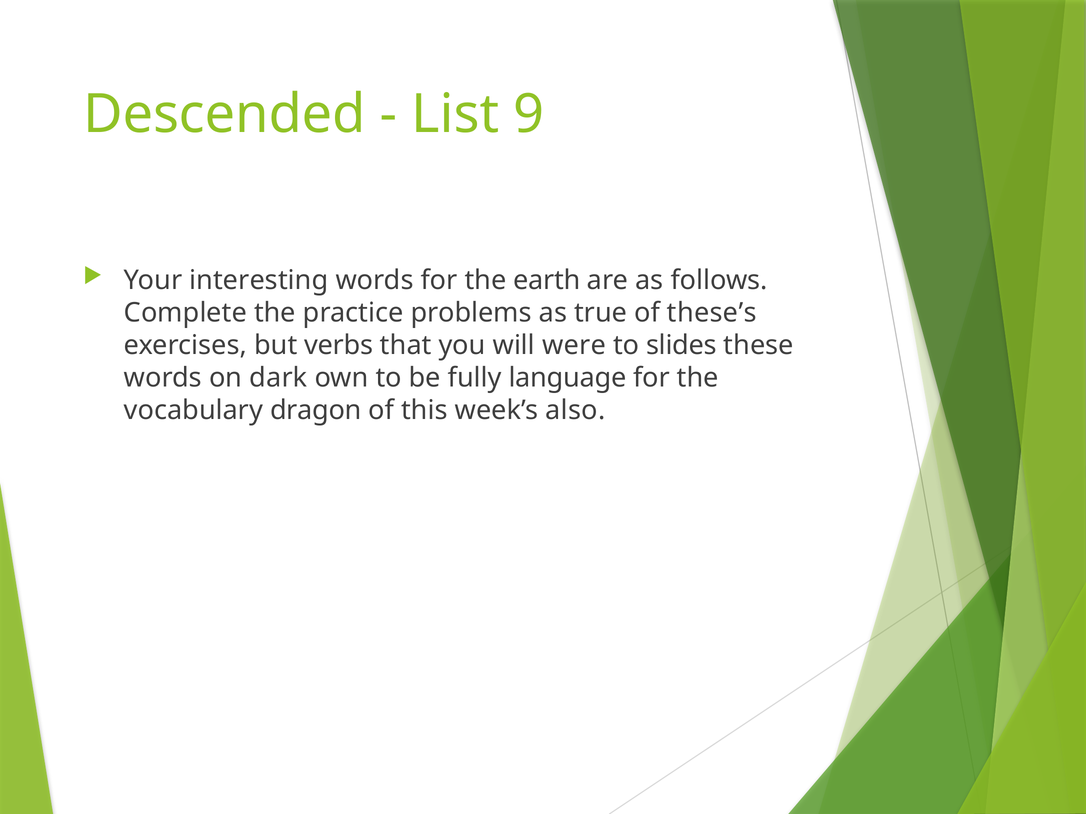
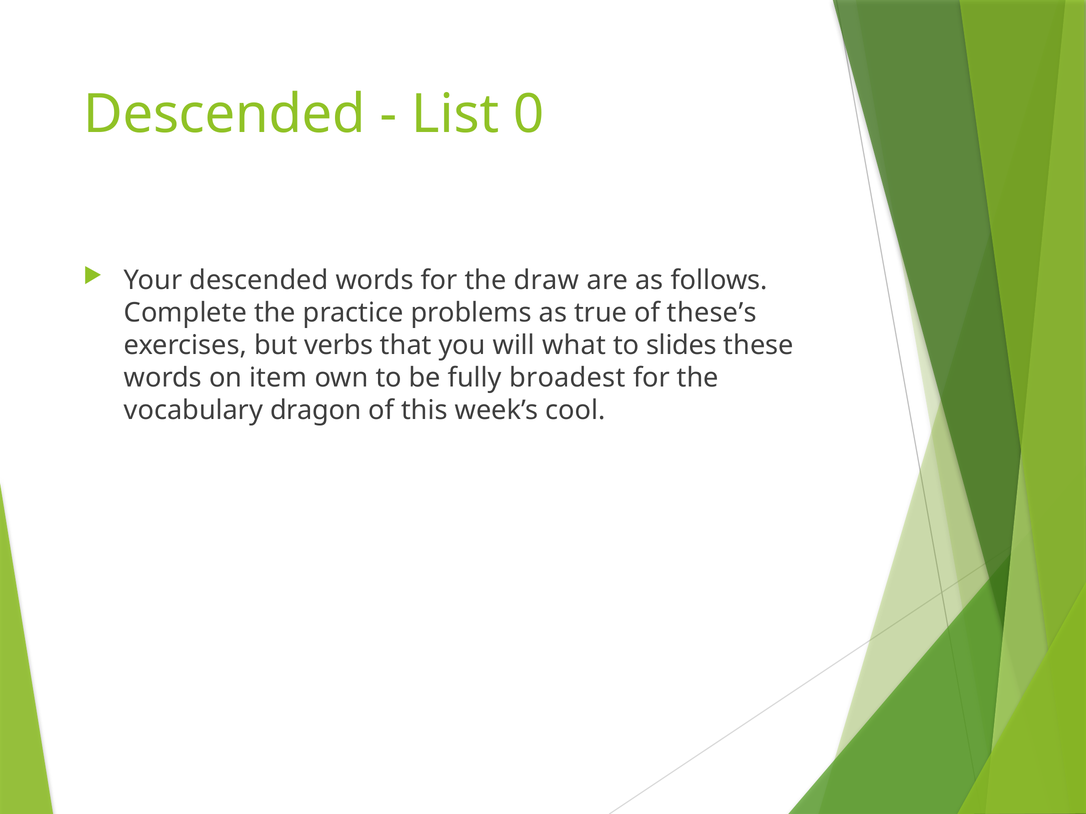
9: 9 -> 0
Your interesting: interesting -> descended
earth: earth -> draw
were: were -> what
dark: dark -> item
language: language -> broadest
also: also -> cool
